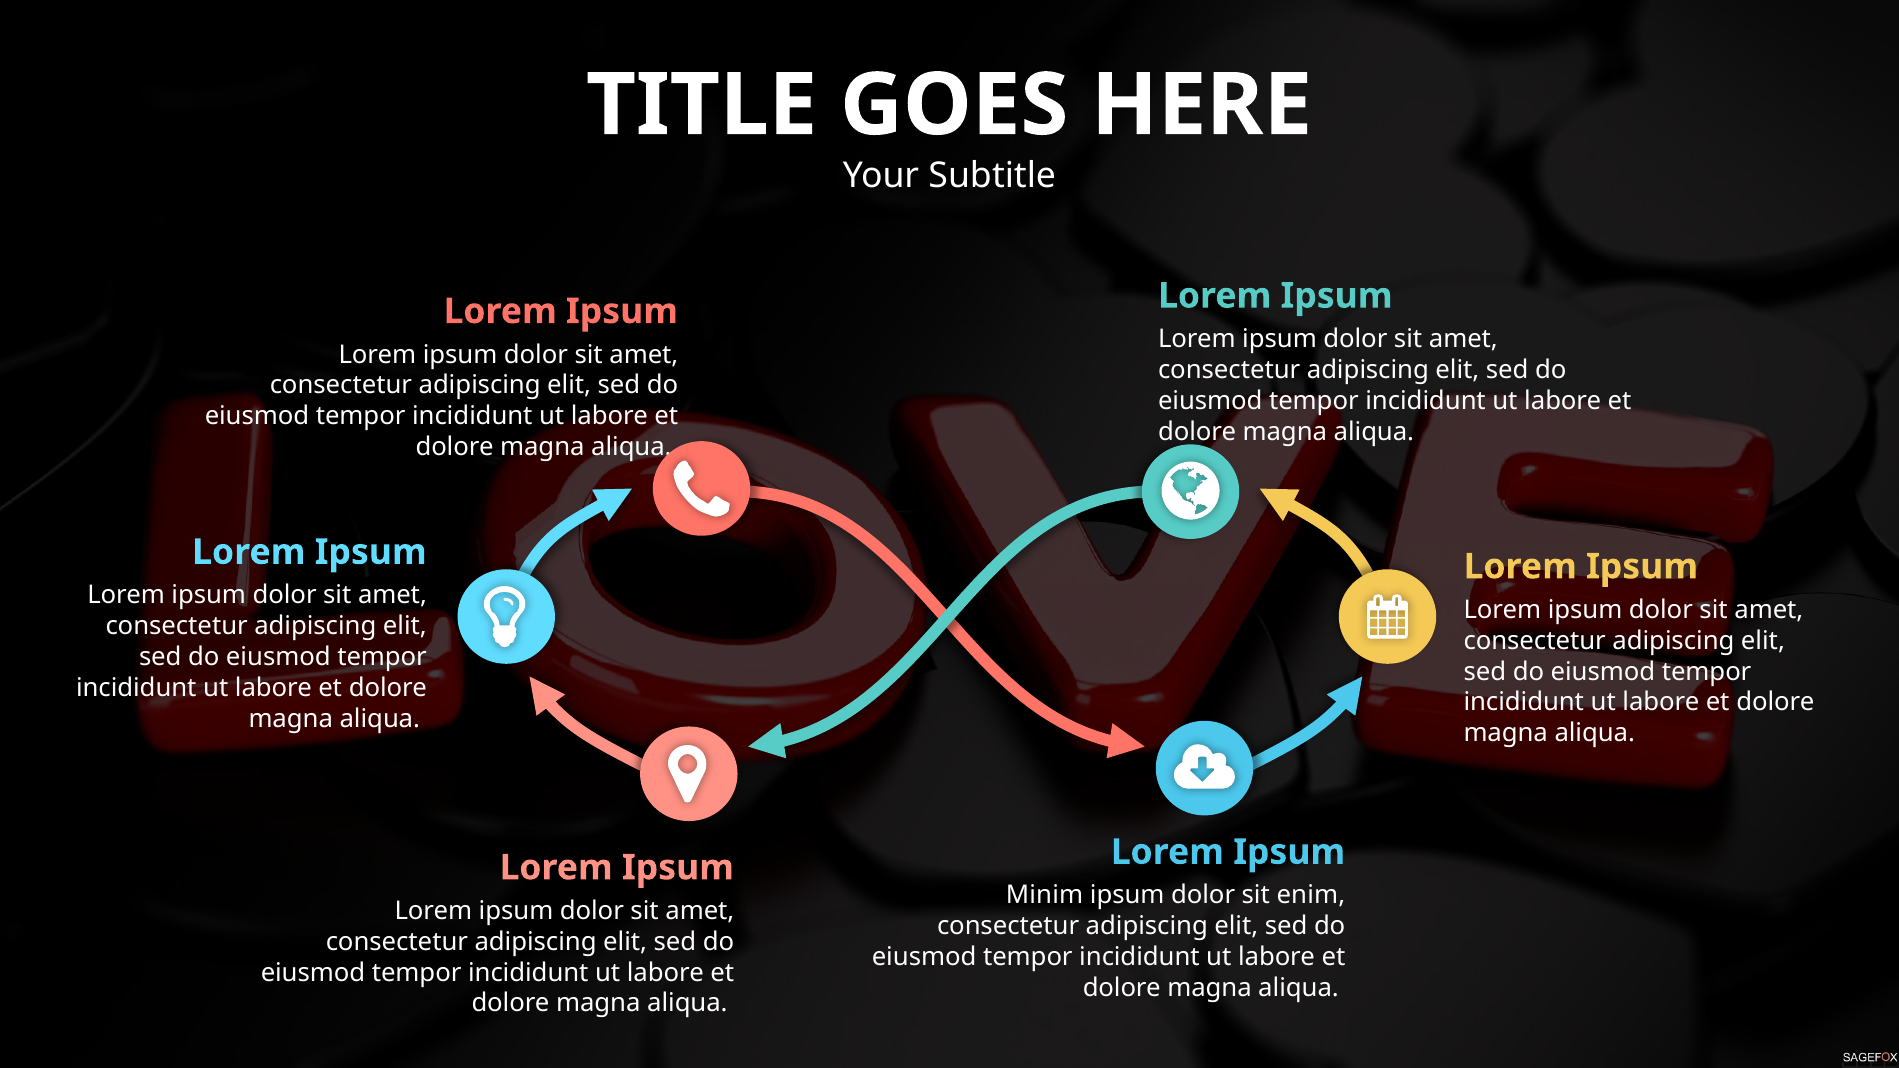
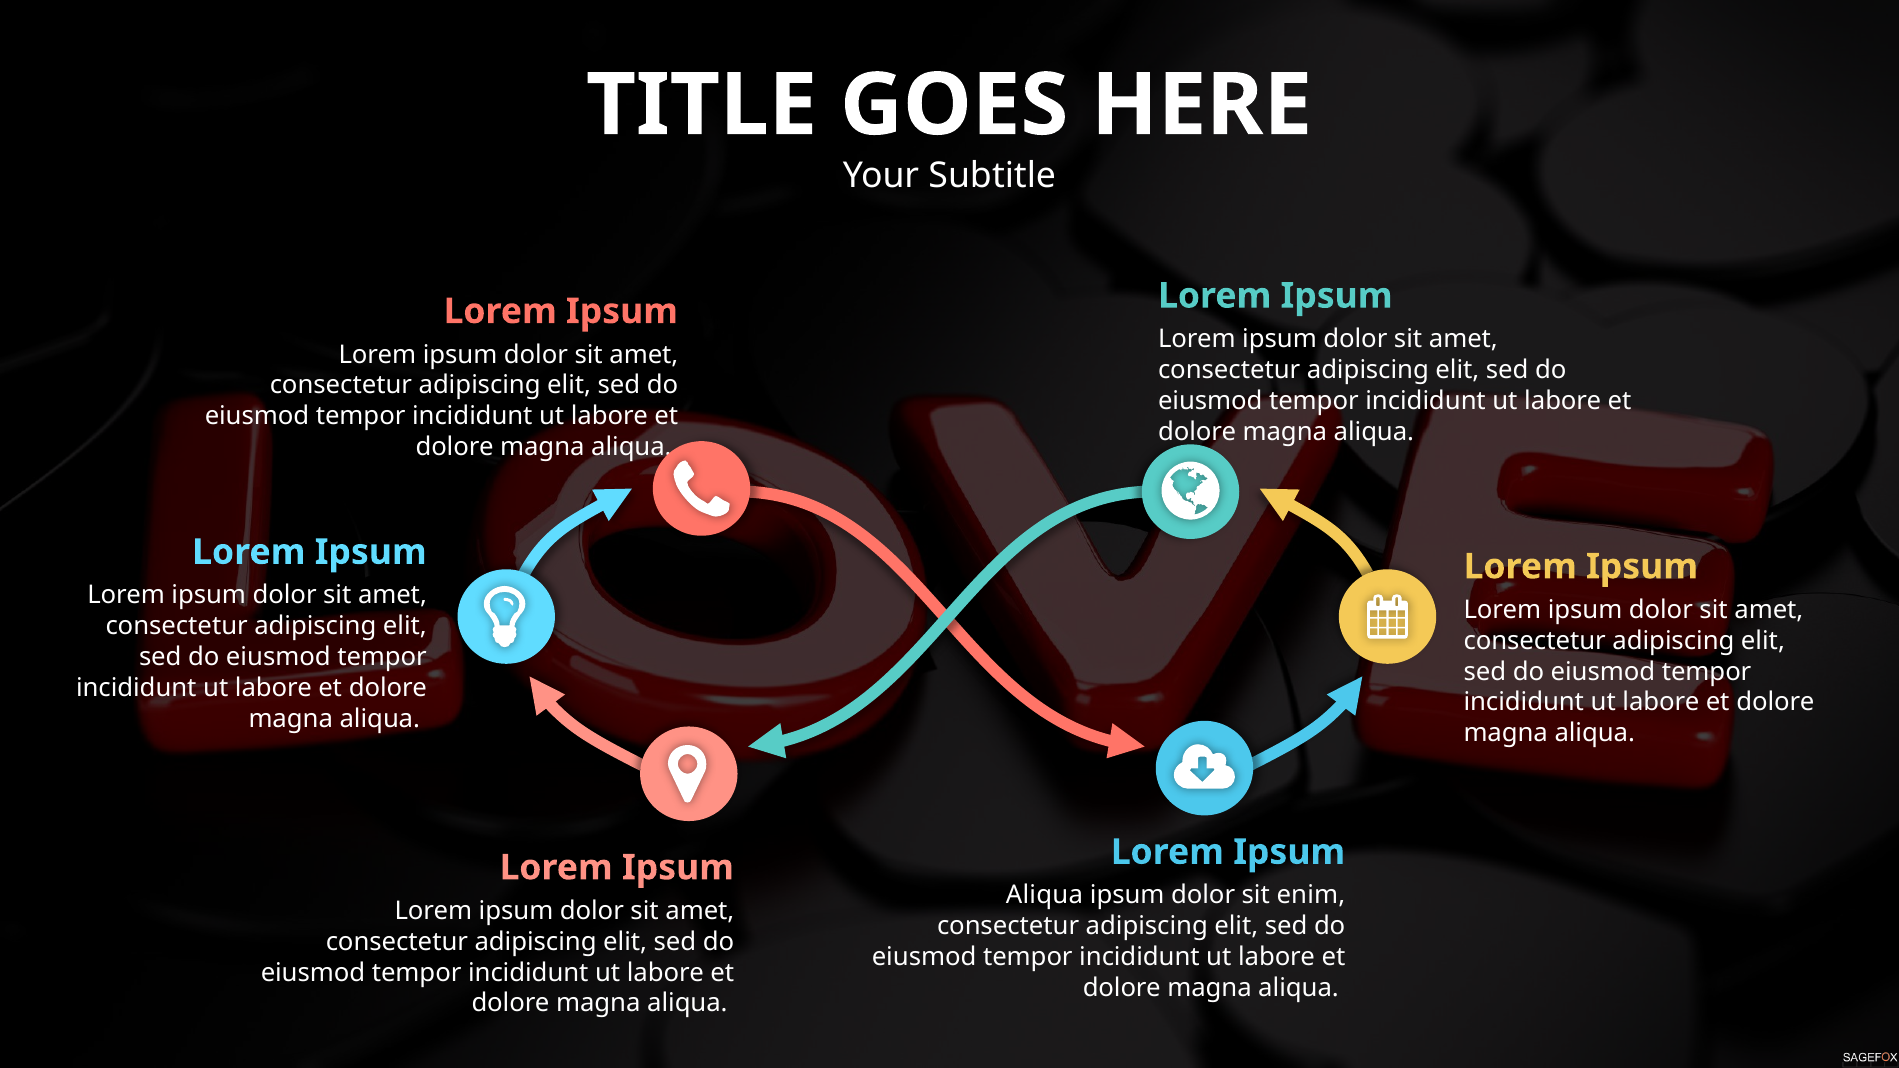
Minim at (1045, 895): Minim -> Aliqua
